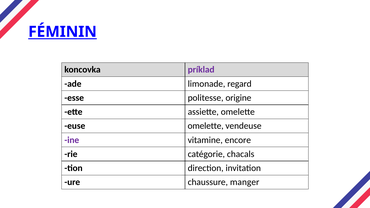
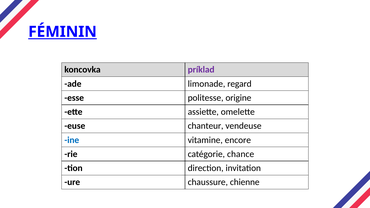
euse omelette: omelette -> chanteur
ine colour: purple -> blue
chacals: chacals -> chance
manger: manger -> chienne
